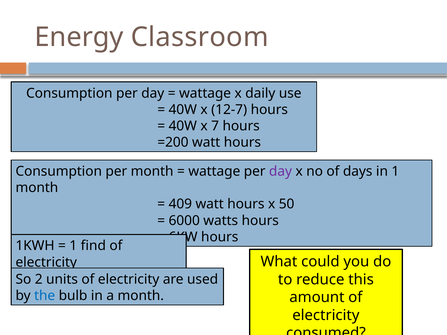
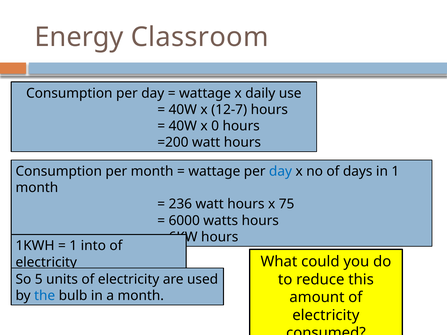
7: 7 -> 0
day at (281, 172) colour: purple -> blue
409: 409 -> 236
50: 50 -> 75
find: find -> into
2: 2 -> 5
